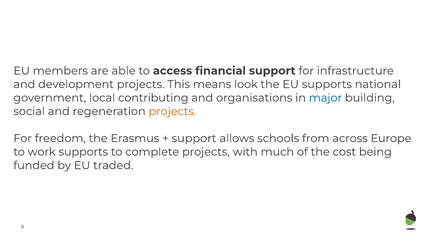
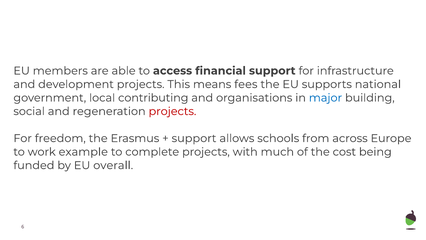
look: look -> fees
projects at (172, 111) colour: orange -> red
work supports: supports -> example
traded: traded -> overall
